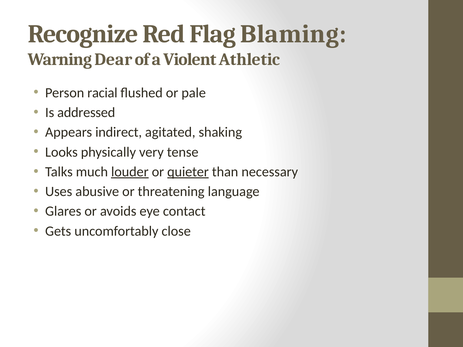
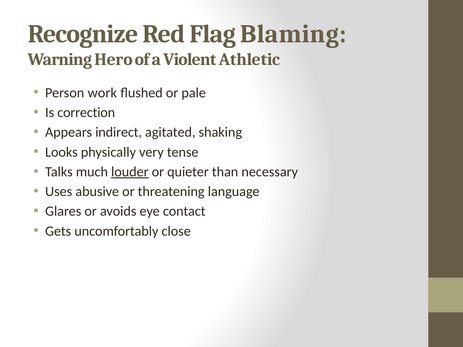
Dear: Dear -> Hero
racial: racial -> work
addressed: addressed -> correction
quieter underline: present -> none
